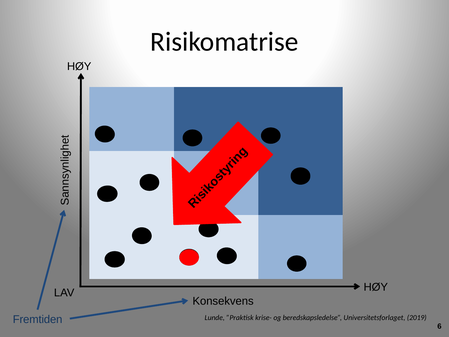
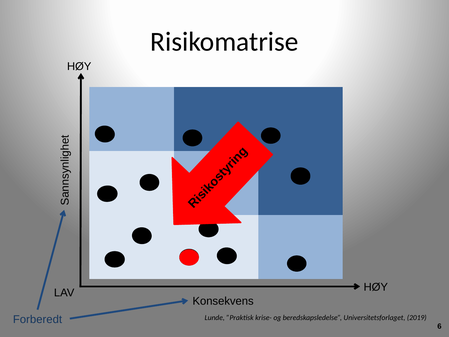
Fremtiden: Fremtiden -> Forberedt
